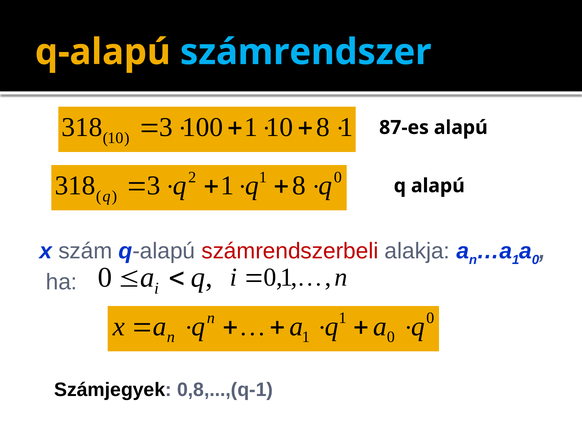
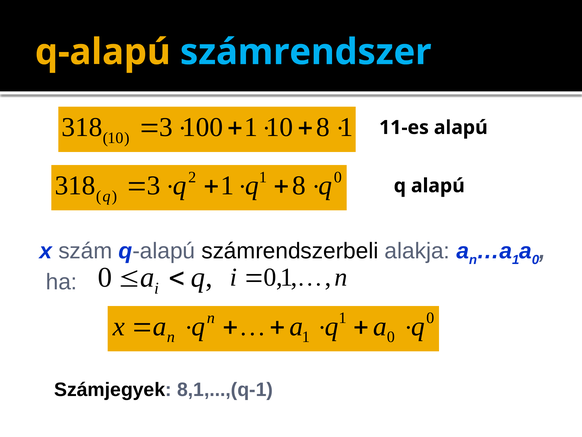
87-es: 87-es -> 11-es
számrendszerbeli colour: red -> black
0,8,...,(q-1: 0,8,...,(q-1 -> 8,1,...,(q-1
